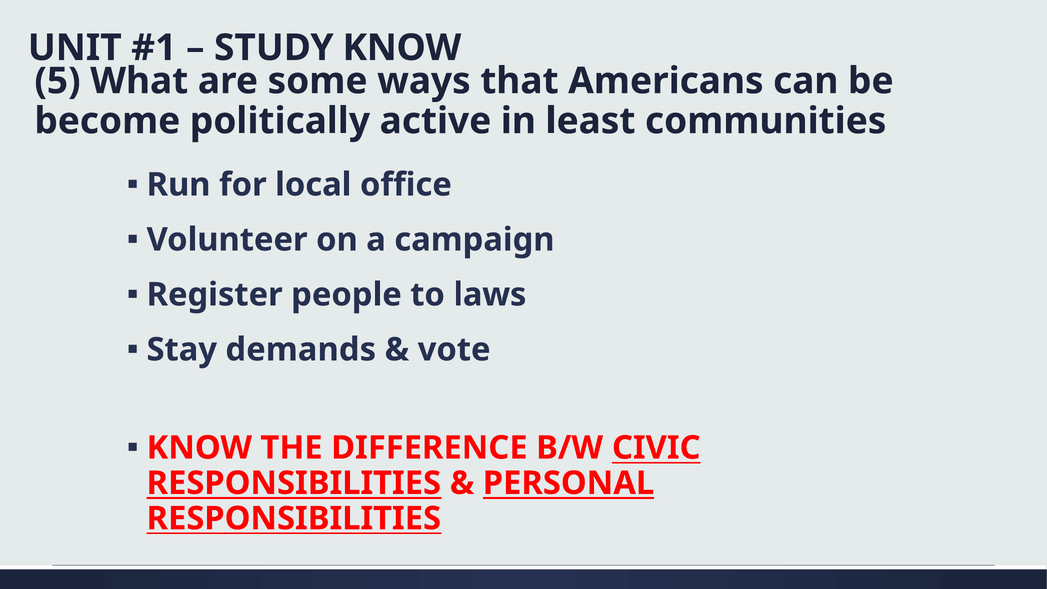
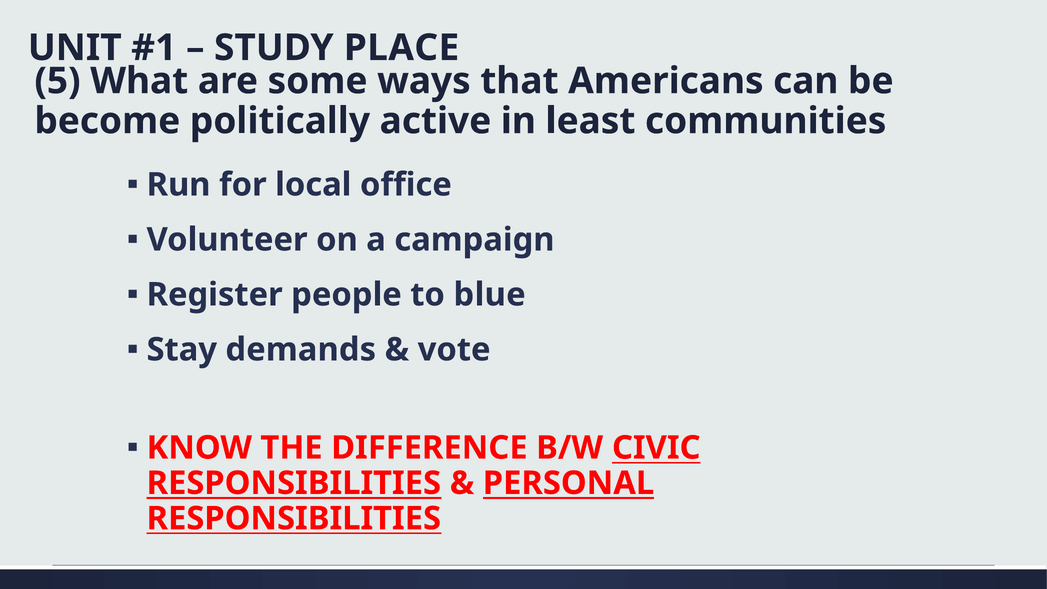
STUDY KNOW: KNOW -> PLACE
laws: laws -> blue
